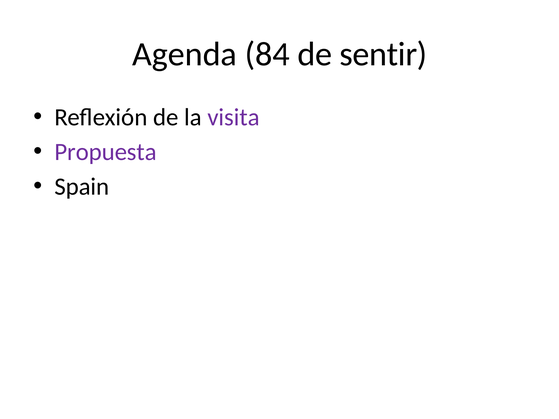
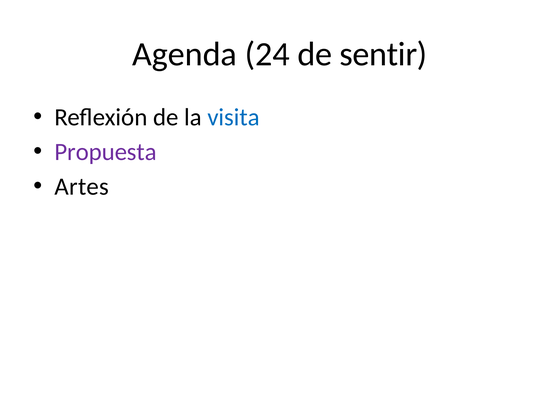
84: 84 -> 24
visita colour: purple -> blue
Spain: Spain -> Artes
